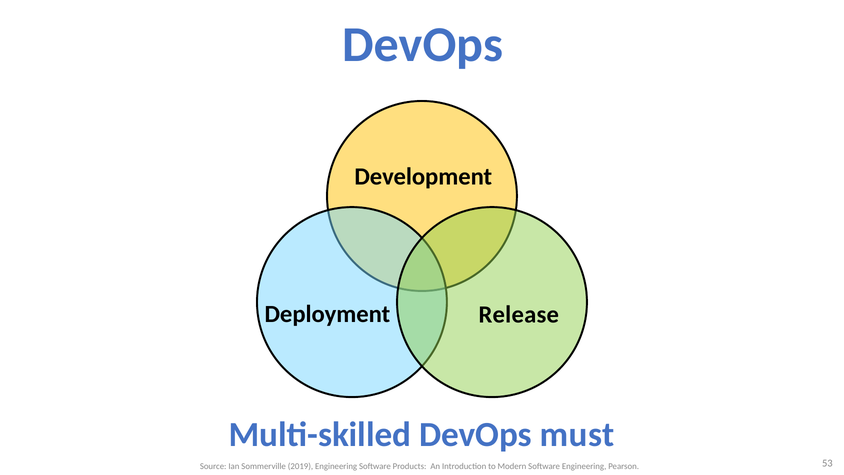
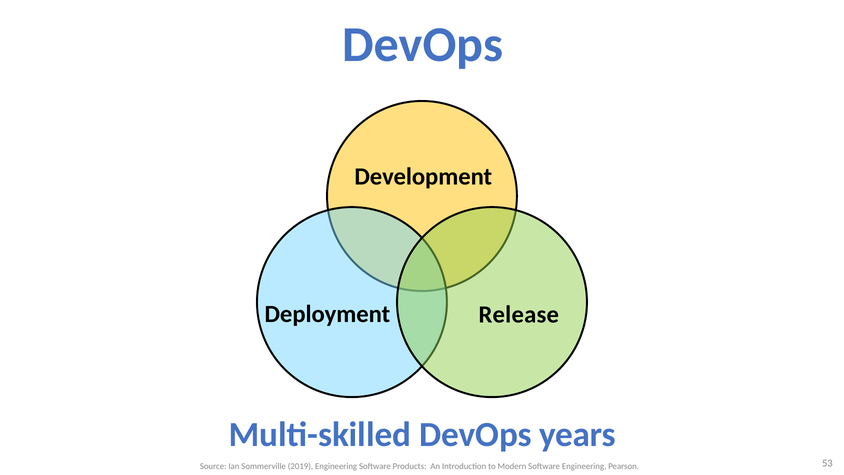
must: must -> years
